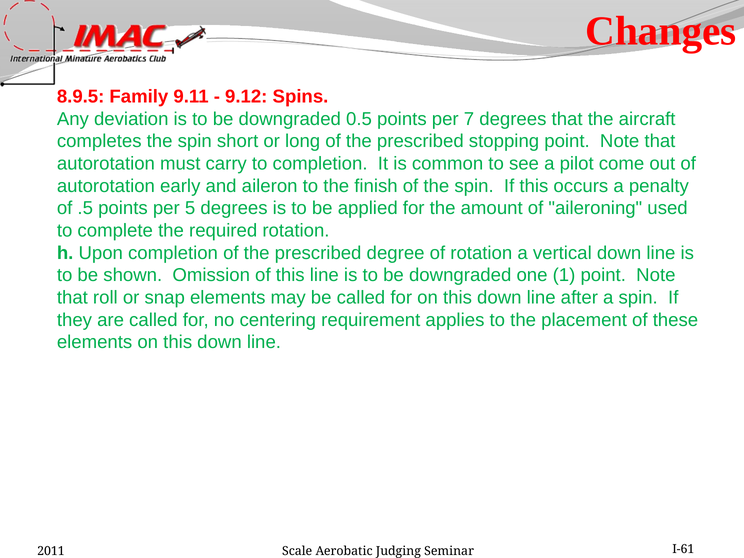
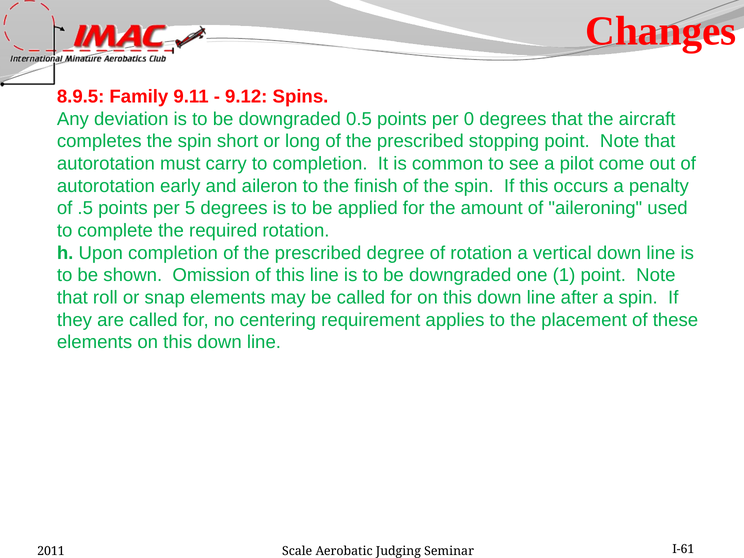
7: 7 -> 0
